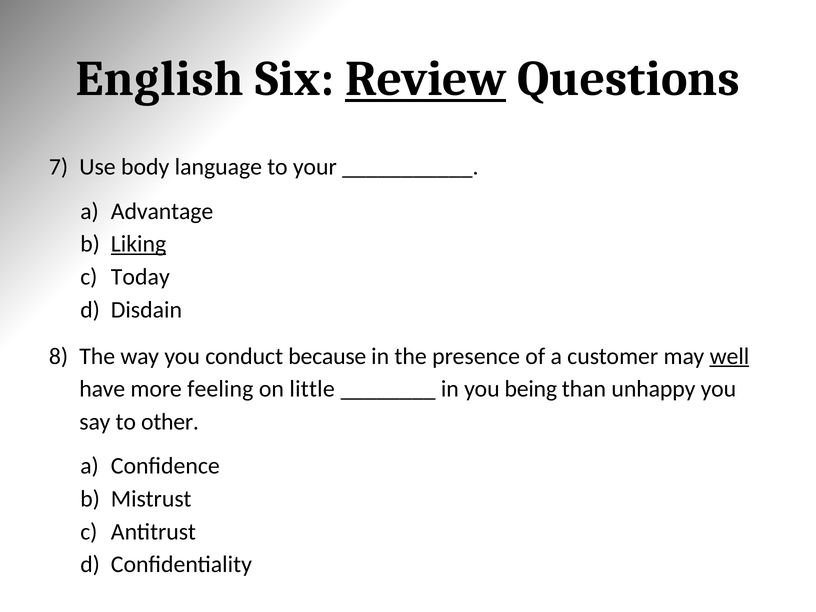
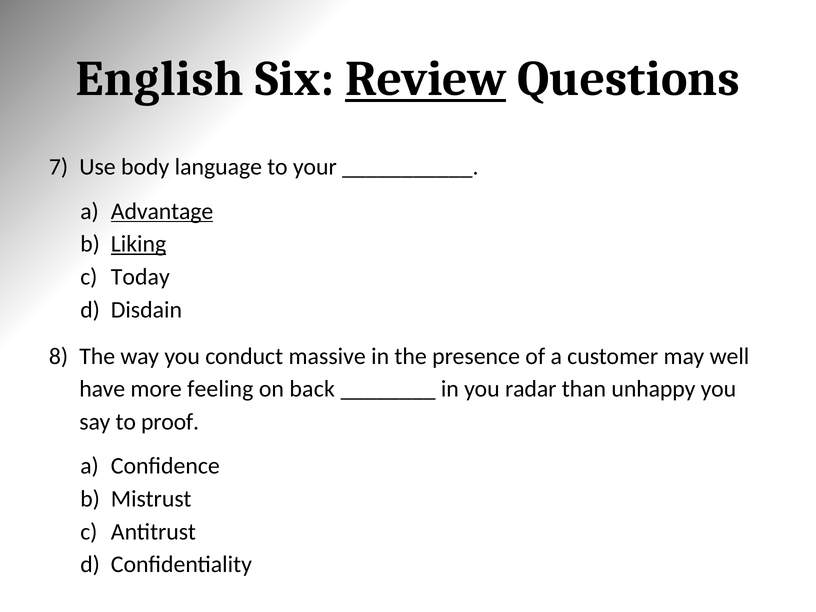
Advantage underline: none -> present
because: because -> massive
well underline: present -> none
little: little -> back
being: being -> radar
other: other -> proof
